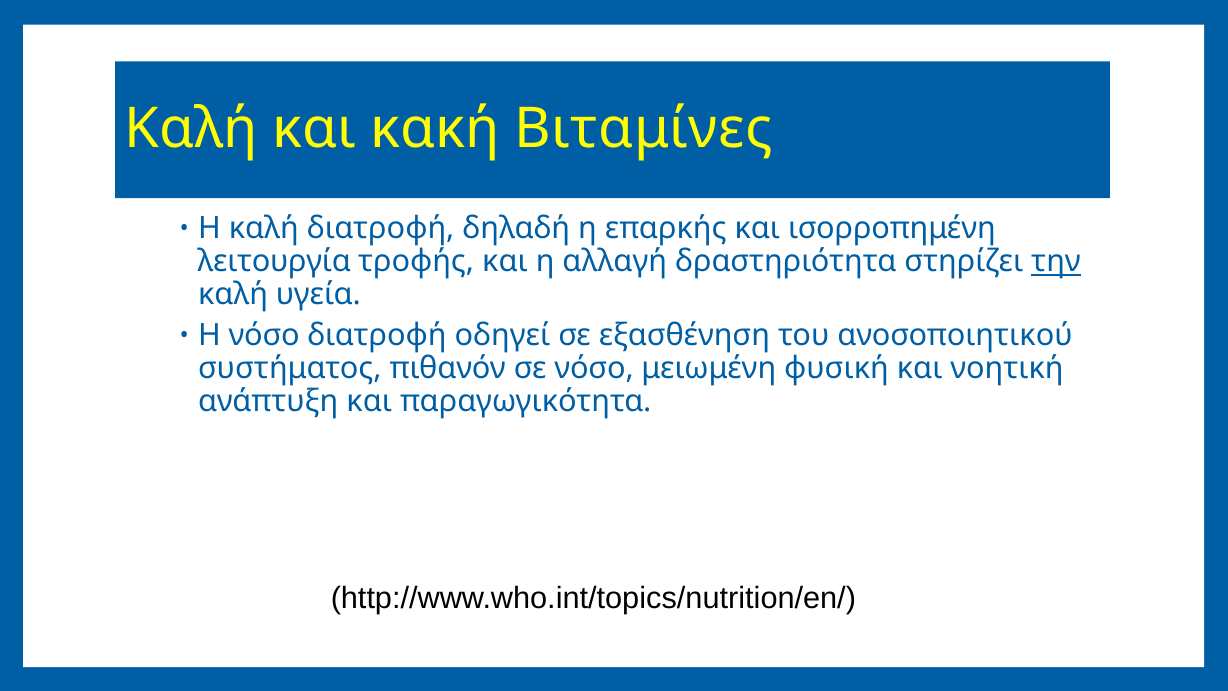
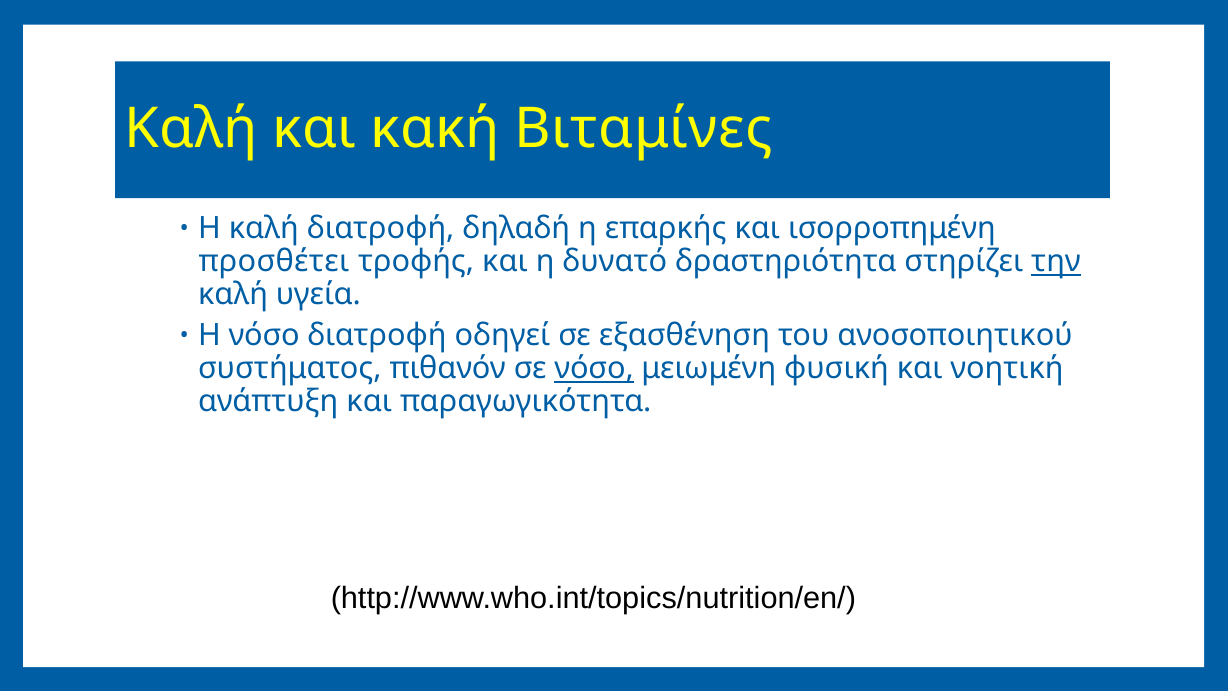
λειτουργία: λειτουργία -> προσθέτει
αλλαγή: αλλαγή -> δυνατό
νόσο at (594, 368) underline: none -> present
